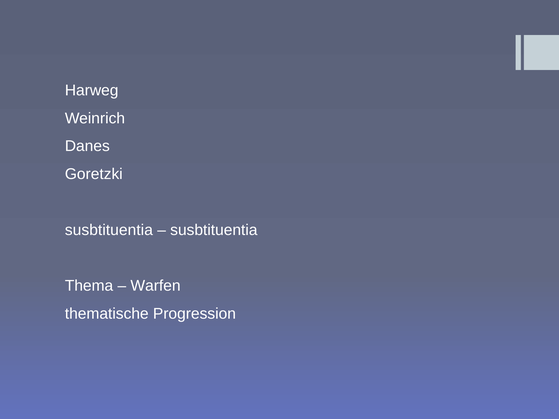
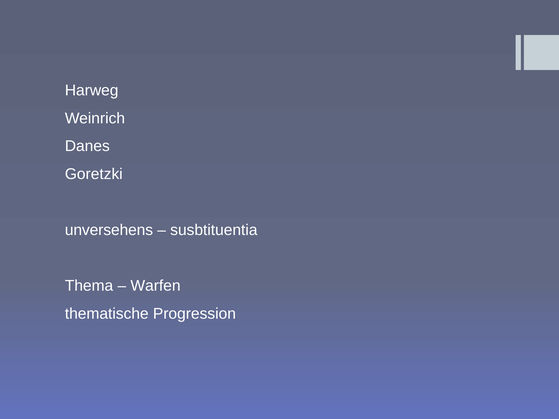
susbtituentia at (109, 230): susbtituentia -> unversehens
